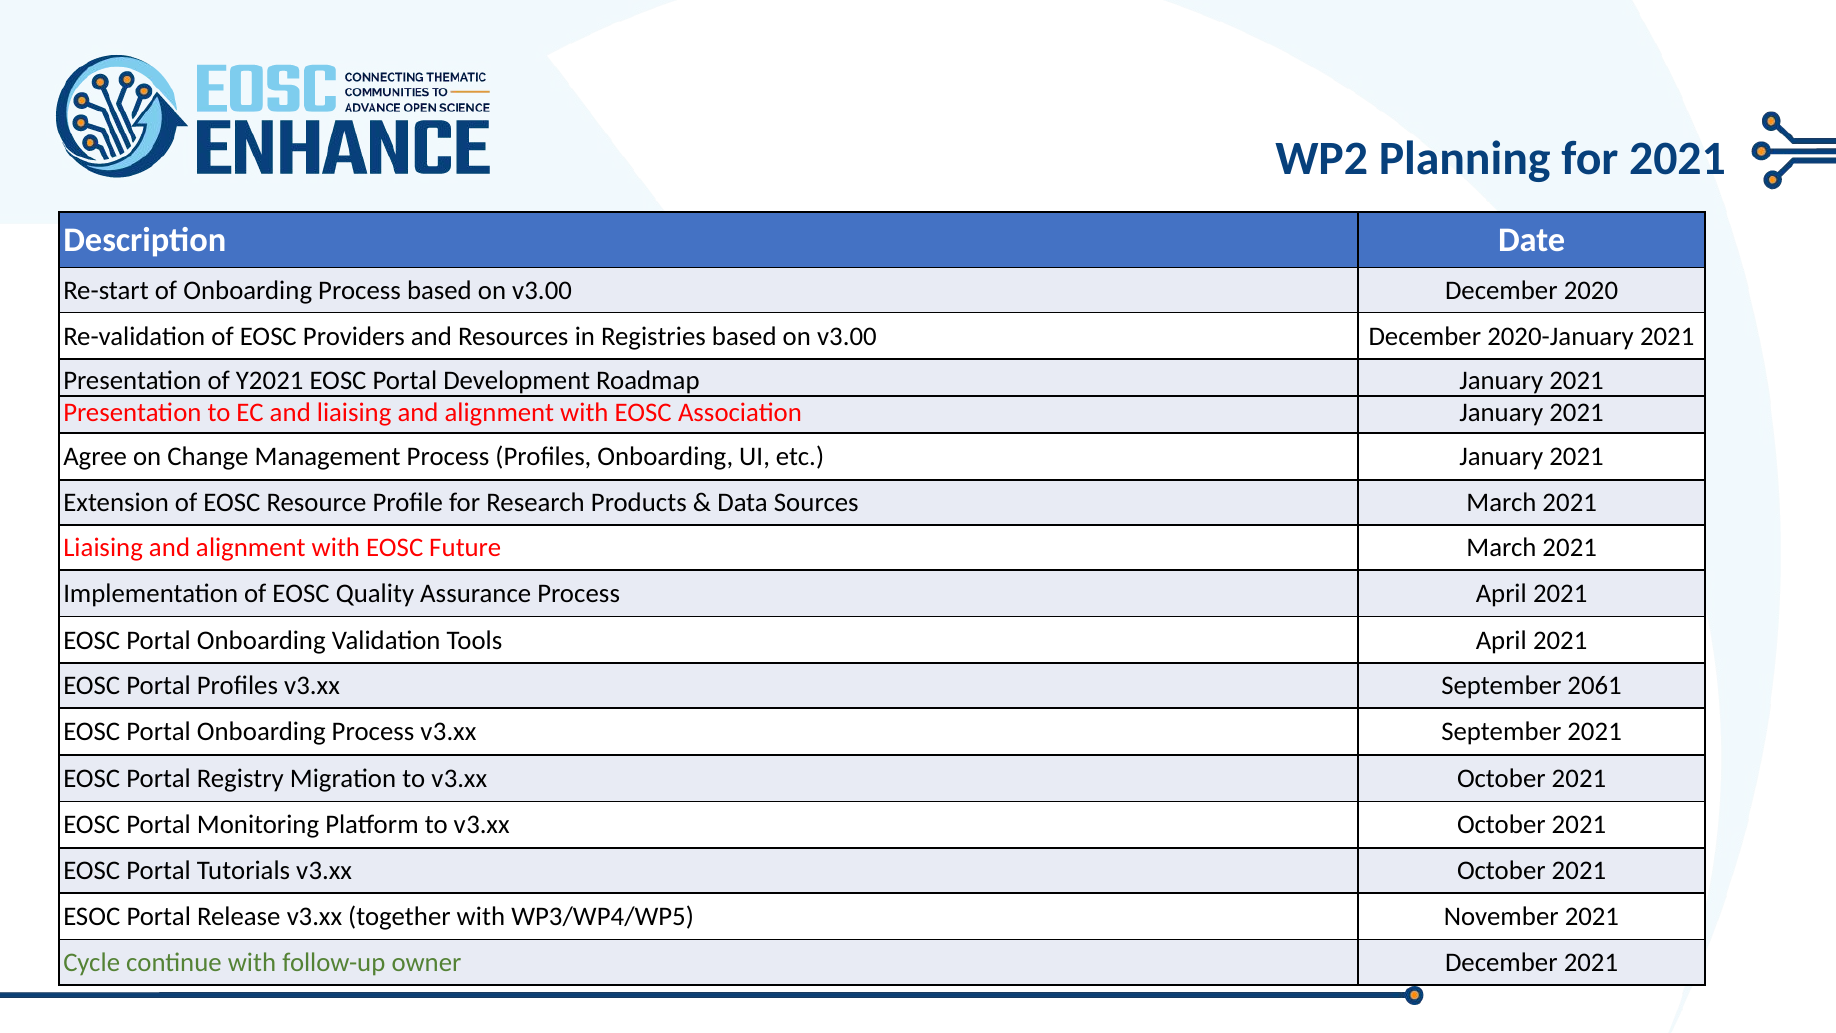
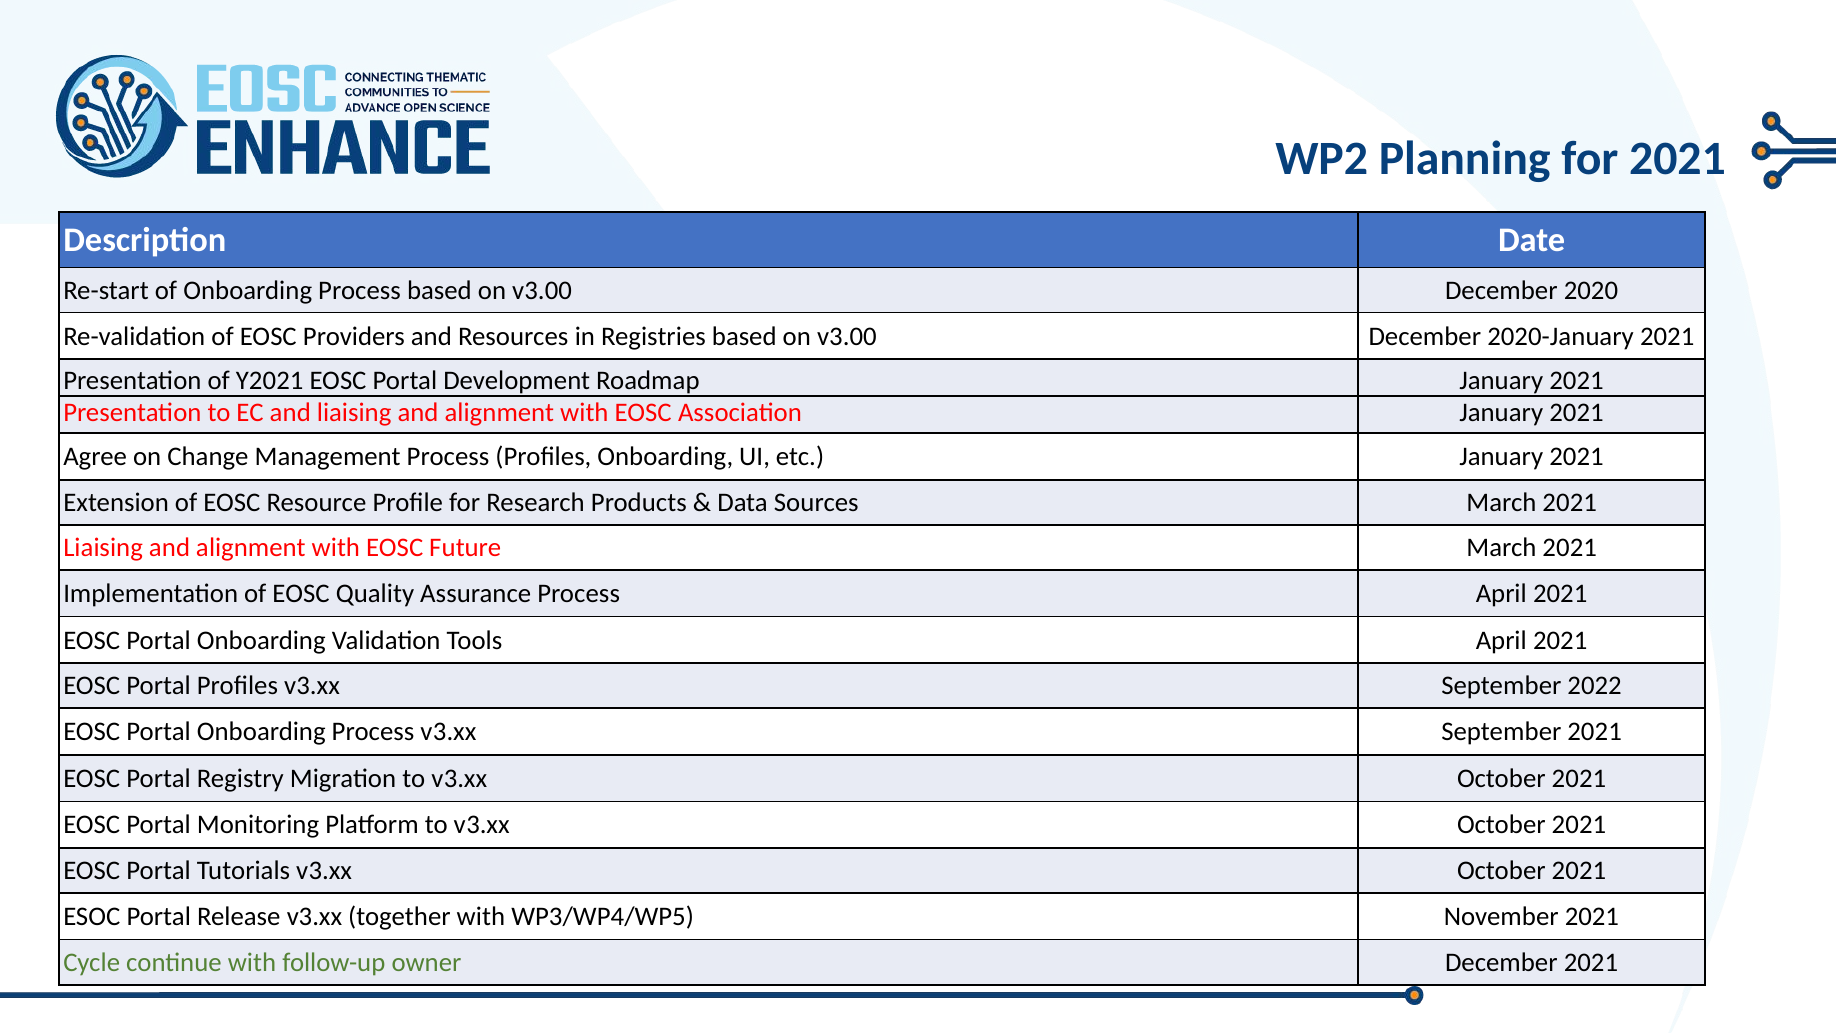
2061: 2061 -> 2022
